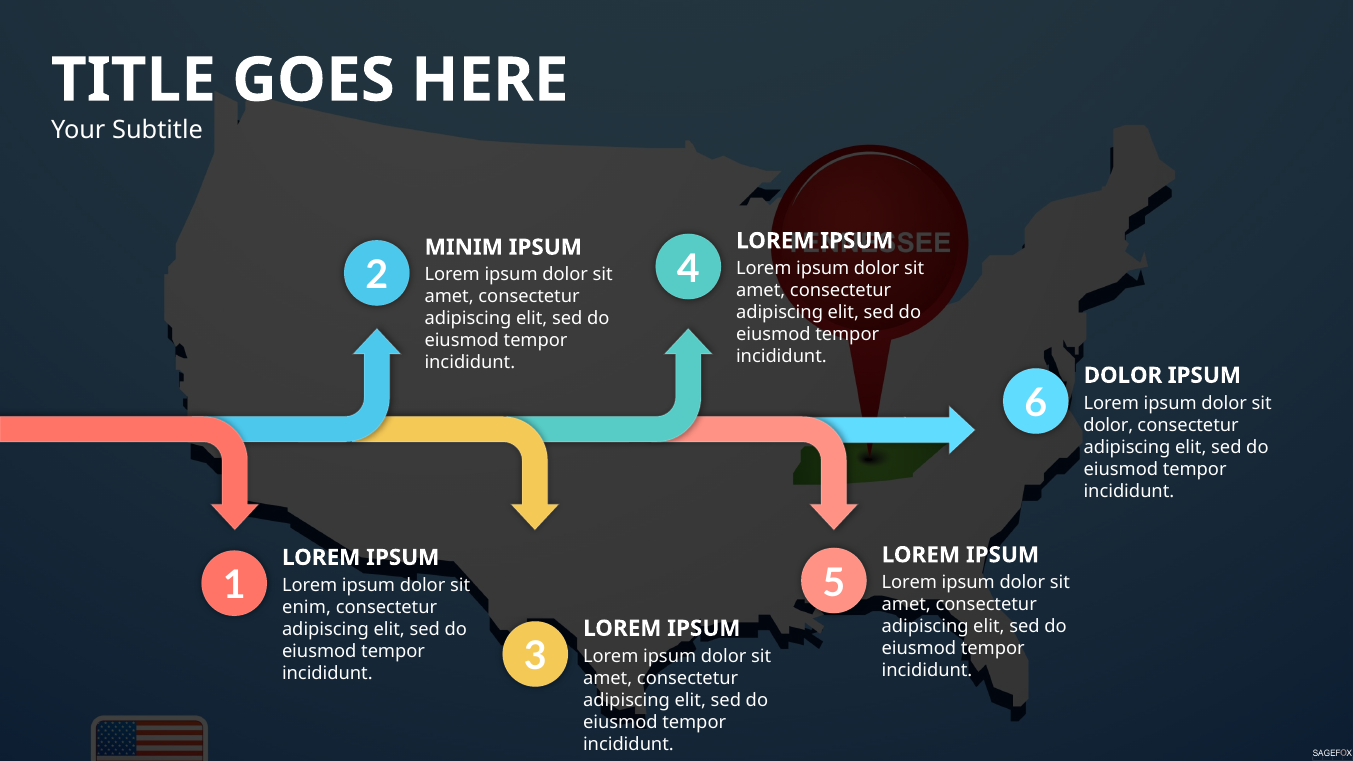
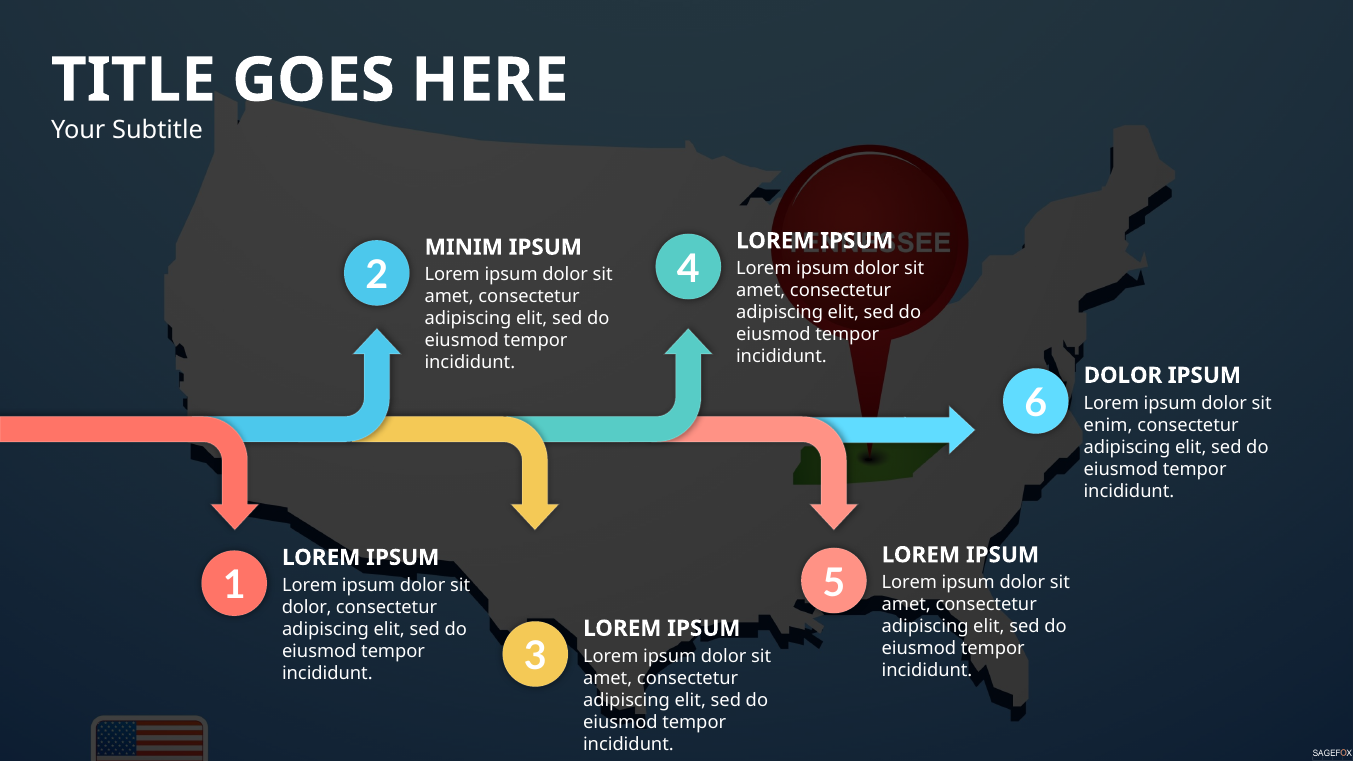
dolor at (1108, 425): dolor -> enim
enim at (307, 607): enim -> dolor
